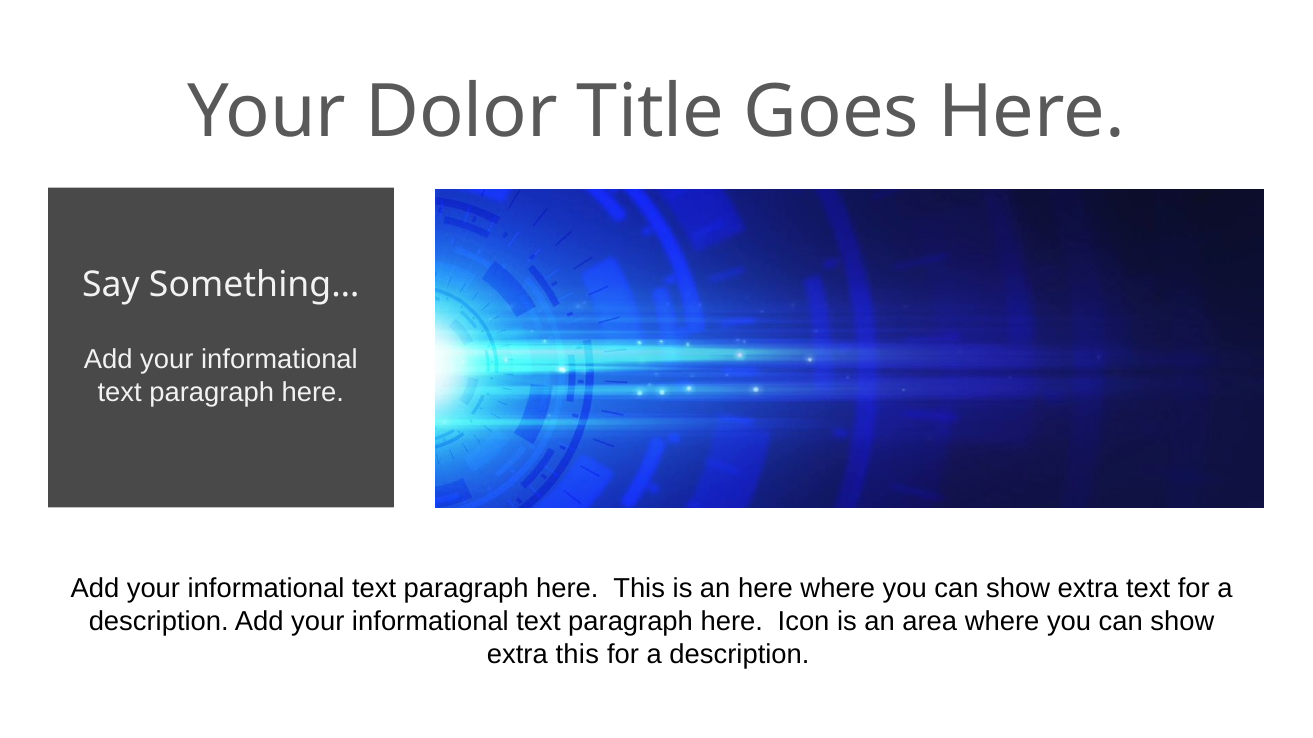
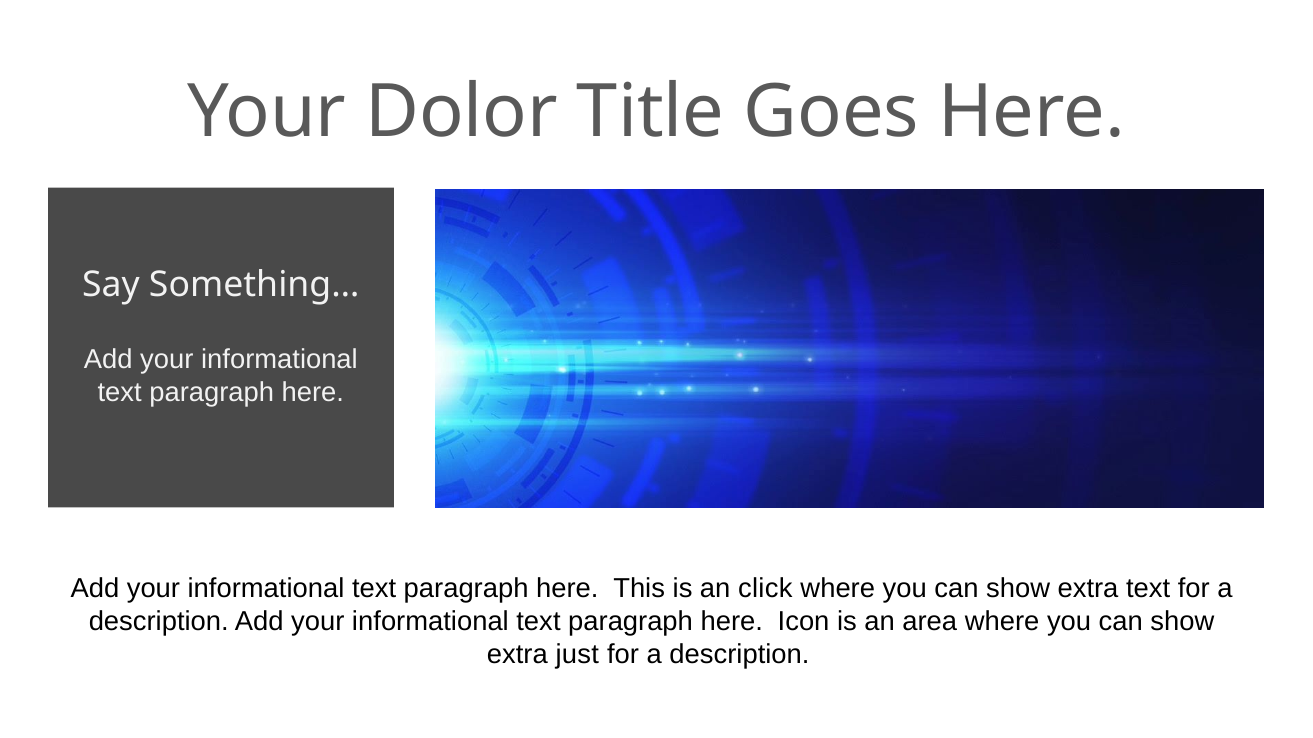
an here: here -> click
extra this: this -> just
